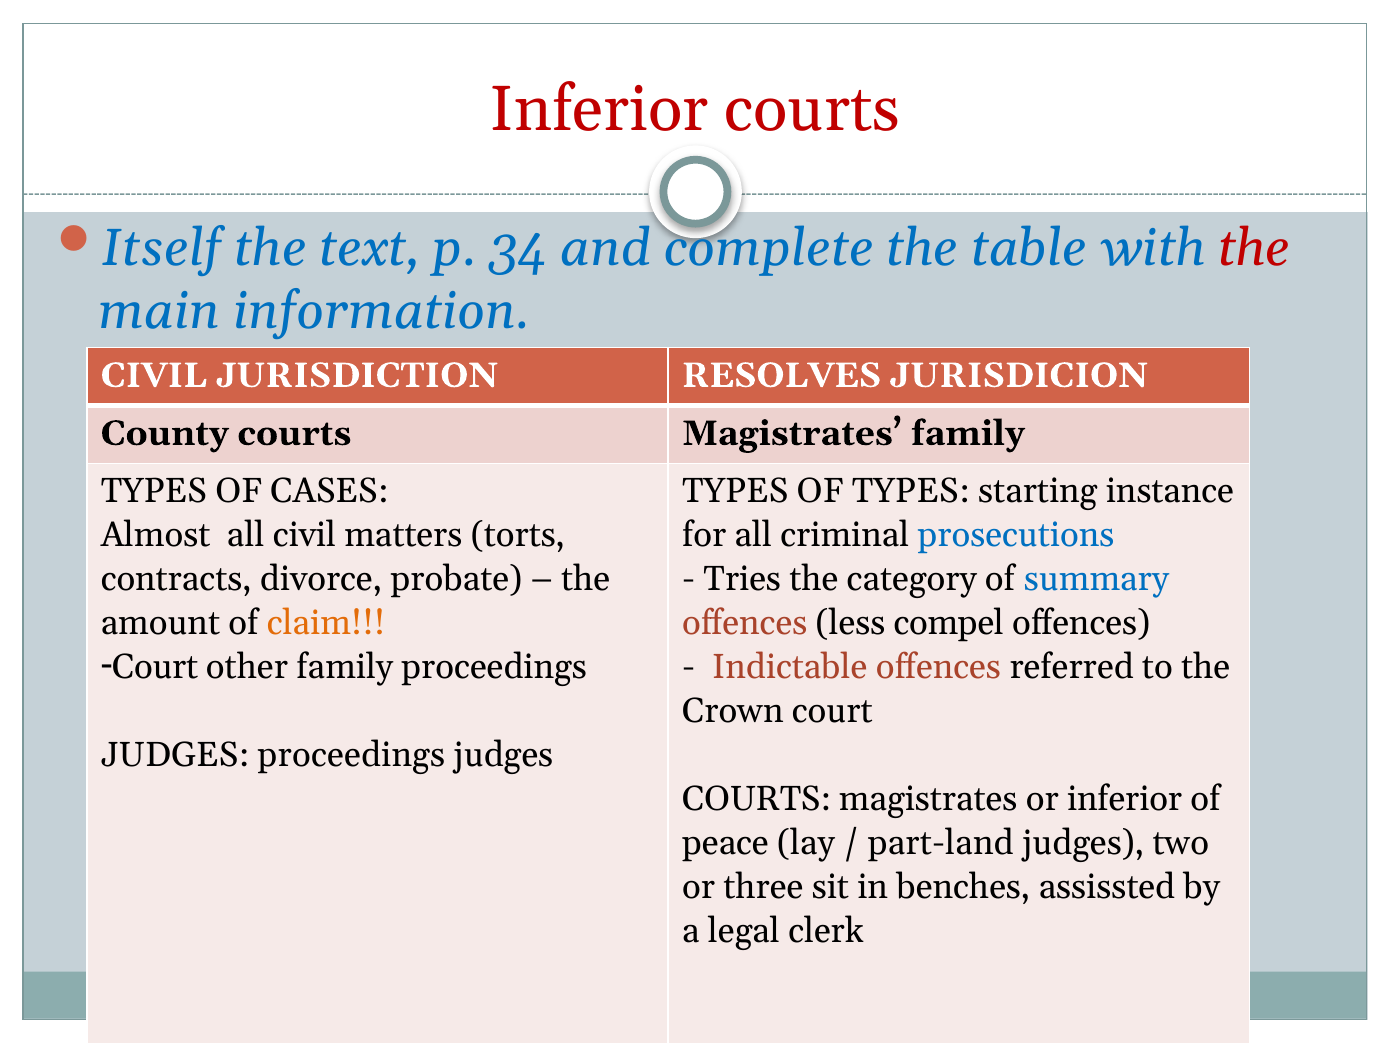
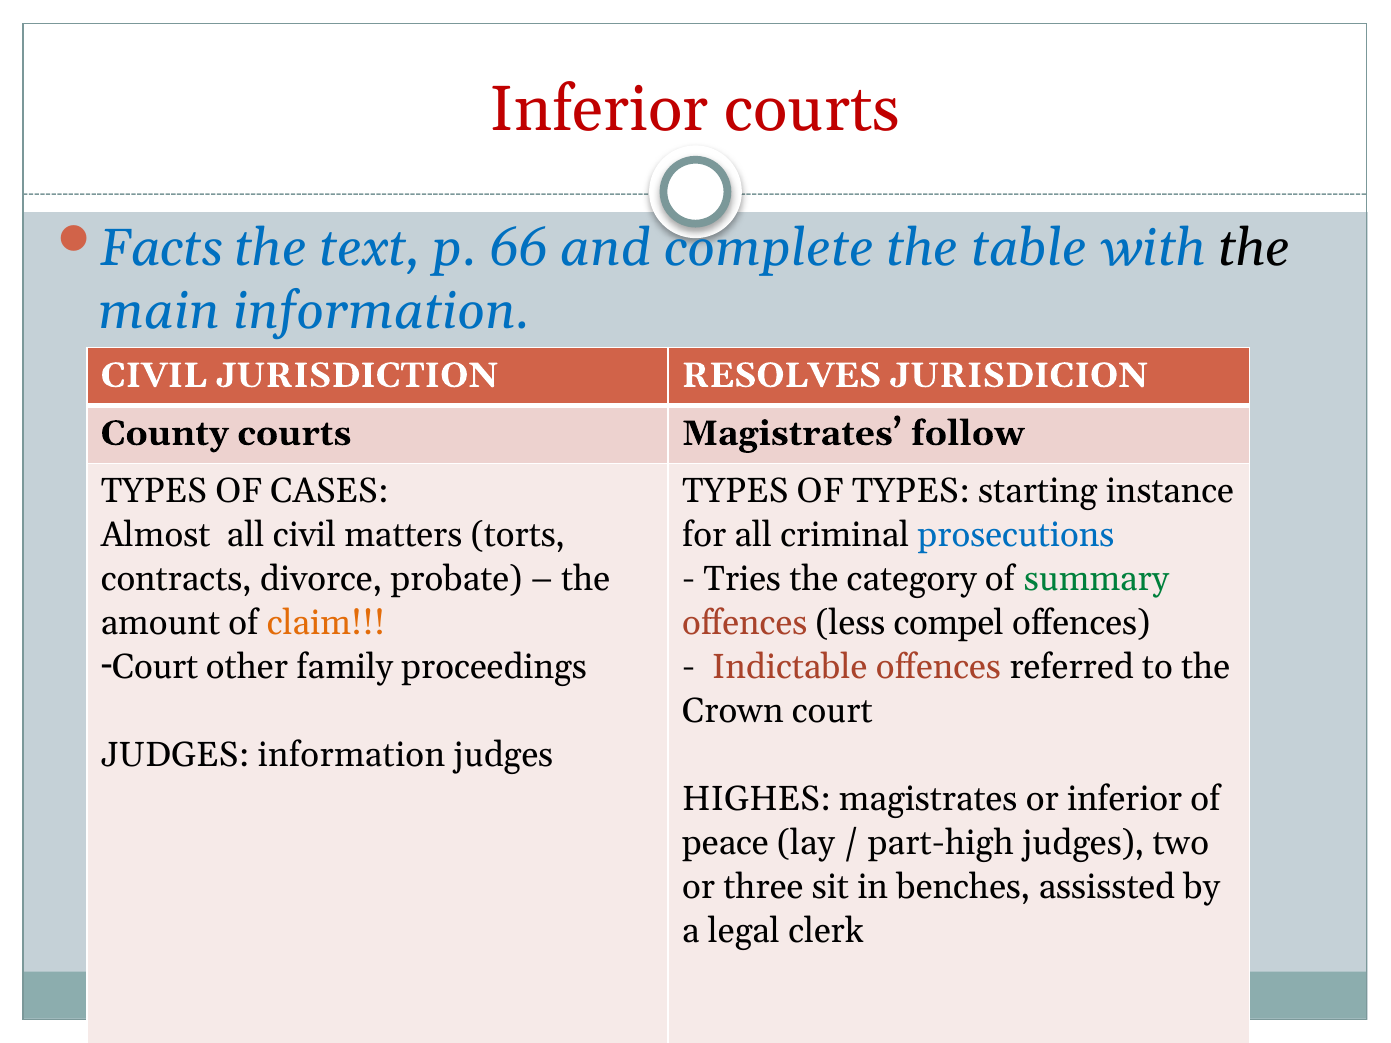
Itself: Itself -> Facts
34: 34 -> 66
the at (1254, 248) colour: red -> black
Magistrates family: family -> follow
summary colour: blue -> green
JUDGES proceedings: proceedings -> information
COURTS at (757, 800): COURTS -> HIGHES
part-land: part-land -> part-high
